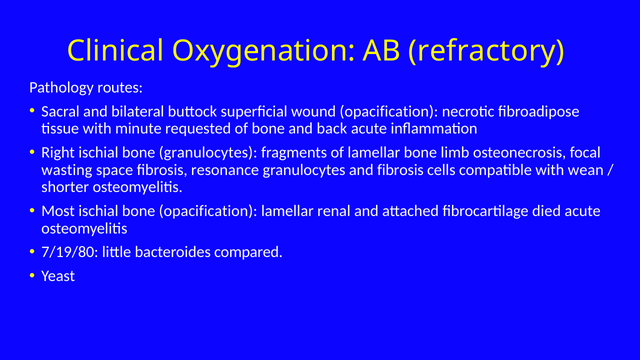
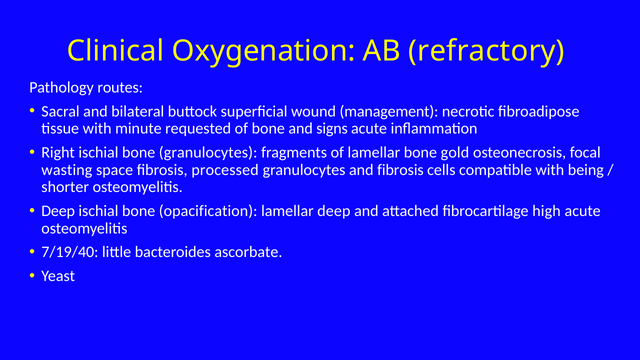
wound opacification: opacification -> management
back: back -> signs
limb: limb -> gold
resonance: resonance -> processed
wean: wean -> being
Most at (58, 211): Most -> Deep
lamellar renal: renal -> deep
died: died -> high
7/19/80: 7/19/80 -> 7/19/40
compared: compared -> ascorbate
